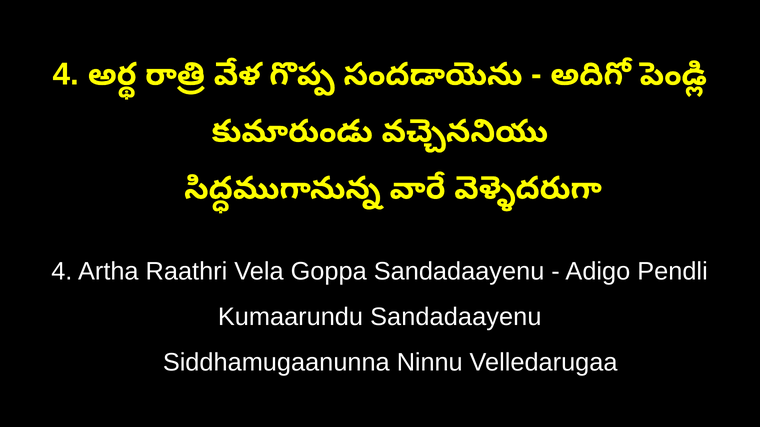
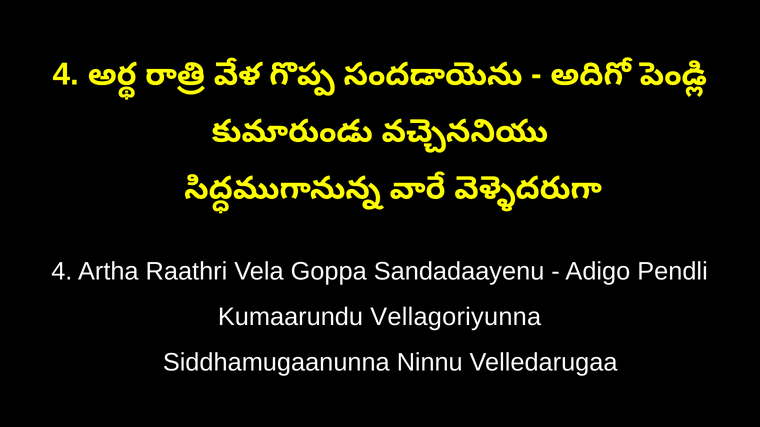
Kumaarundu Sandadaayenu: Sandadaayenu -> Vellagoriyunna
